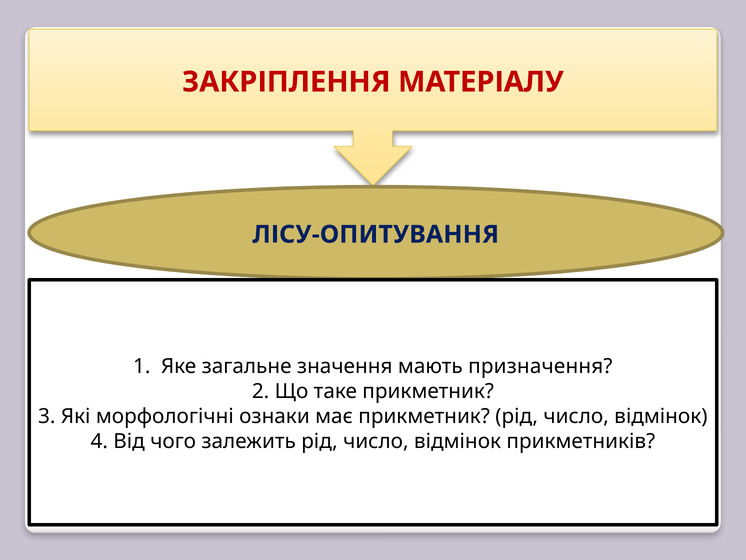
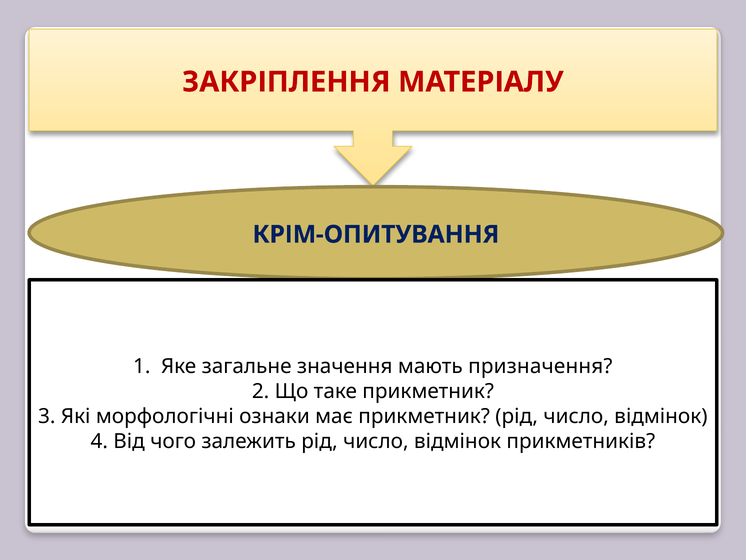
ЛІСУ-ОПИТУВАННЯ: ЛІСУ-ОПИТУВАННЯ -> КРІМ-ОПИТУВАННЯ
